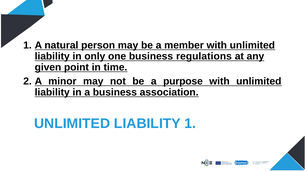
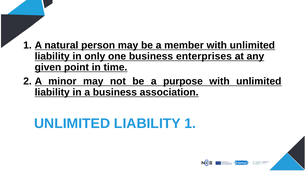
regulations: regulations -> enterprises
